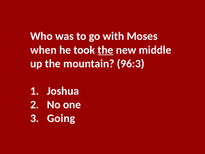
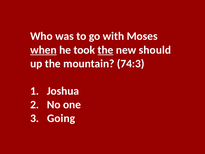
when underline: none -> present
middle: middle -> should
96:3: 96:3 -> 74:3
